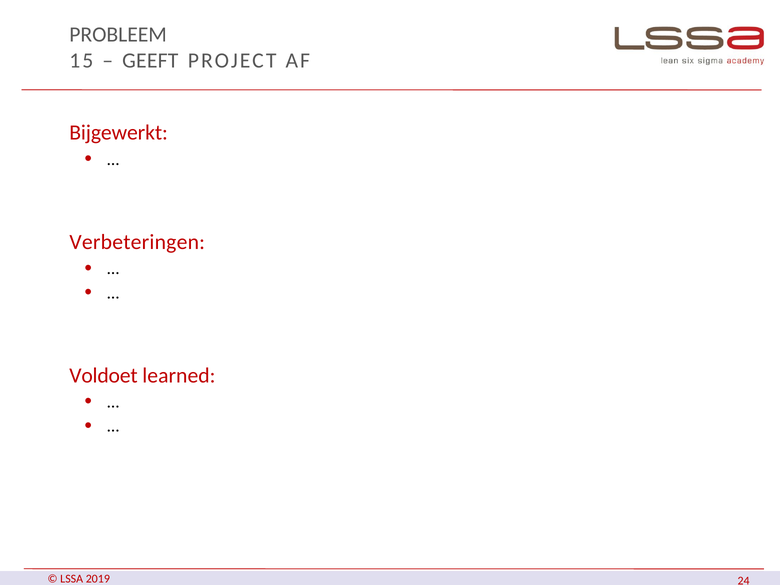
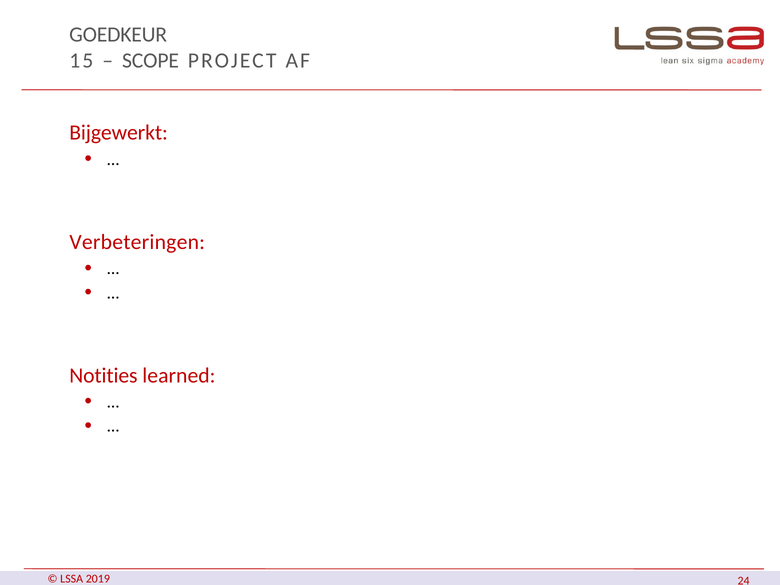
PROBLEEM: PROBLEEM -> GOEDKEUR
GEEFT: GEEFT -> SCOPE
Voldoet: Voldoet -> Notities
